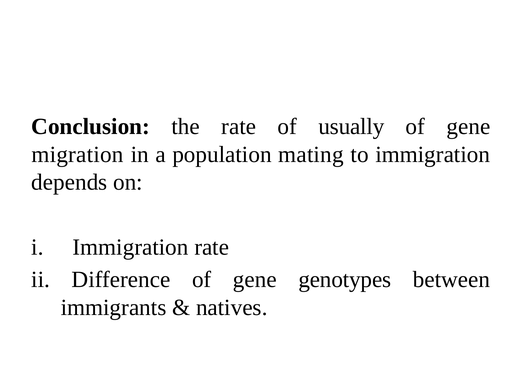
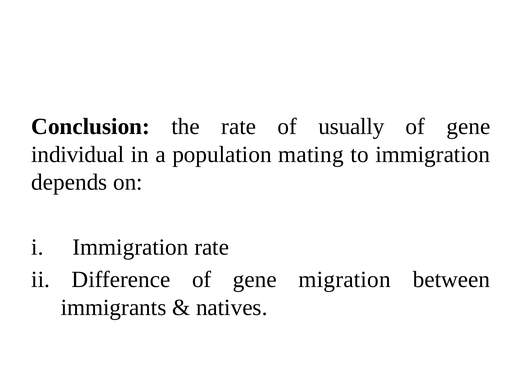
migration: migration -> individual
genotypes: genotypes -> migration
